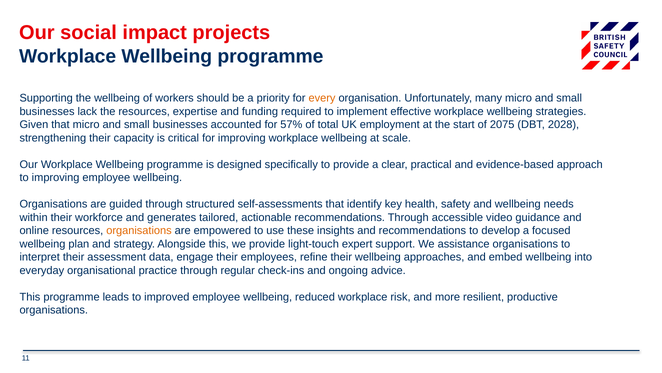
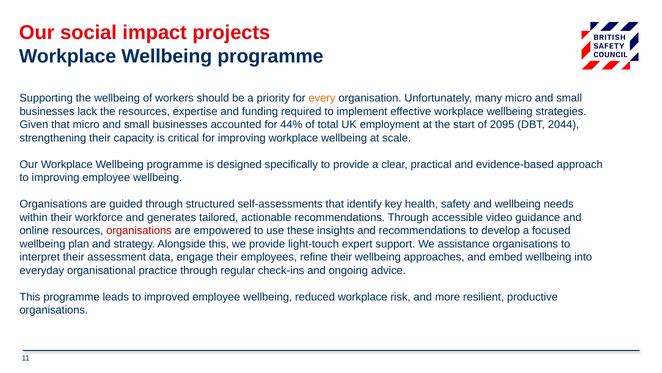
57%: 57% -> 44%
2075: 2075 -> 2095
2028: 2028 -> 2044
organisations at (139, 230) colour: orange -> red
